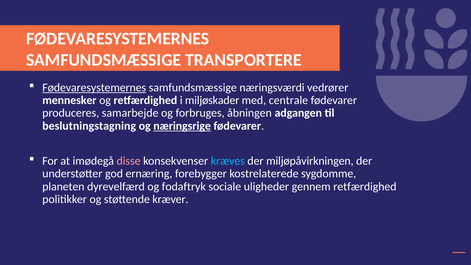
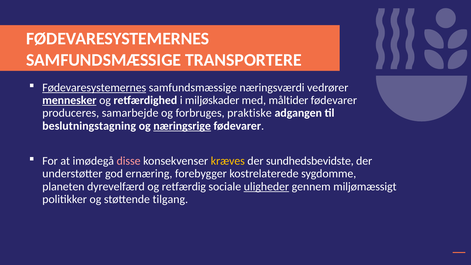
mennesker underline: none -> present
centrale: centrale -> måltider
åbningen: åbningen -> praktiske
kræves colour: light blue -> yellow
miljøpåvirkningen: miljøpåvirkningen -> sundhedsbevidste
fodaftryk: fodaftryk -> retfærdig
uligheder underline: none -> present
gennem retfærdighed: retfærdighed -> miljømæssigt
kræver: kræver -> tilgang
